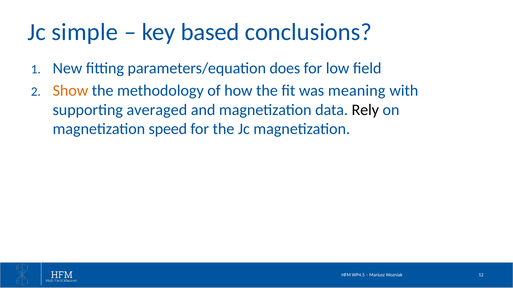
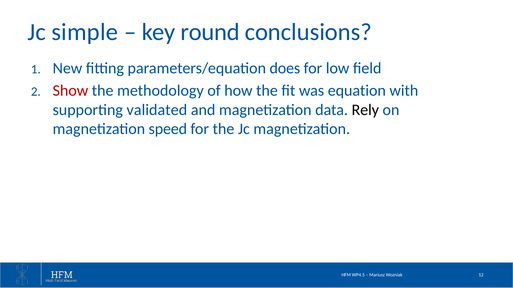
based: based -> round
Show colour: orange -> red
meaning: meaning -> equation
averaged: averaged -> validated
